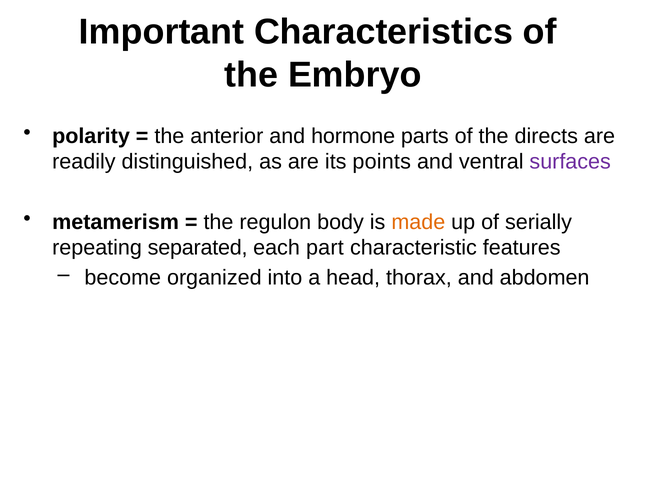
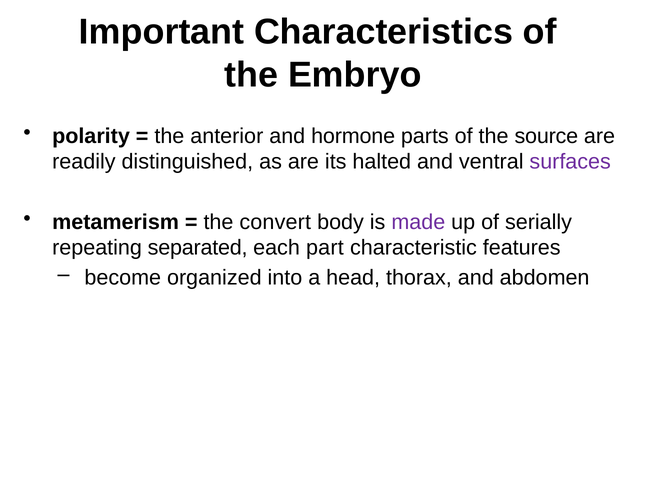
directs: directs -> source
points: points -> halted
regulon: regulon -> convert
made colour: orange -> purple
